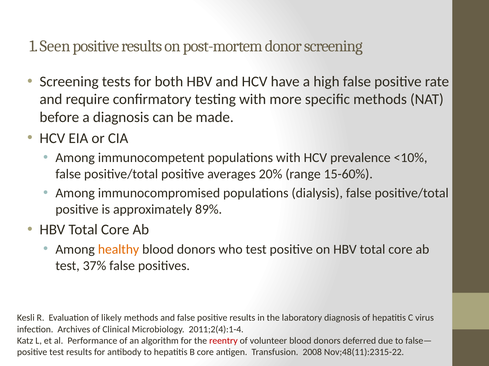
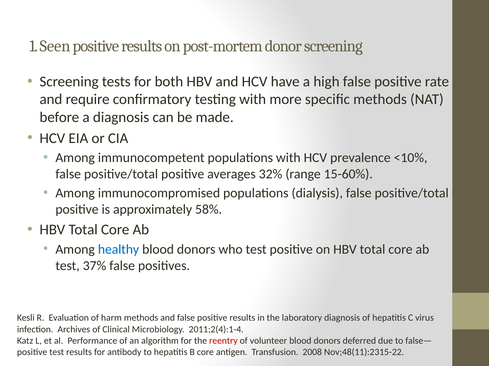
20%: 20% -> 32%
89%: 89% -> 58%
healthy colour: orange -> blue
likely: likely -> harm
